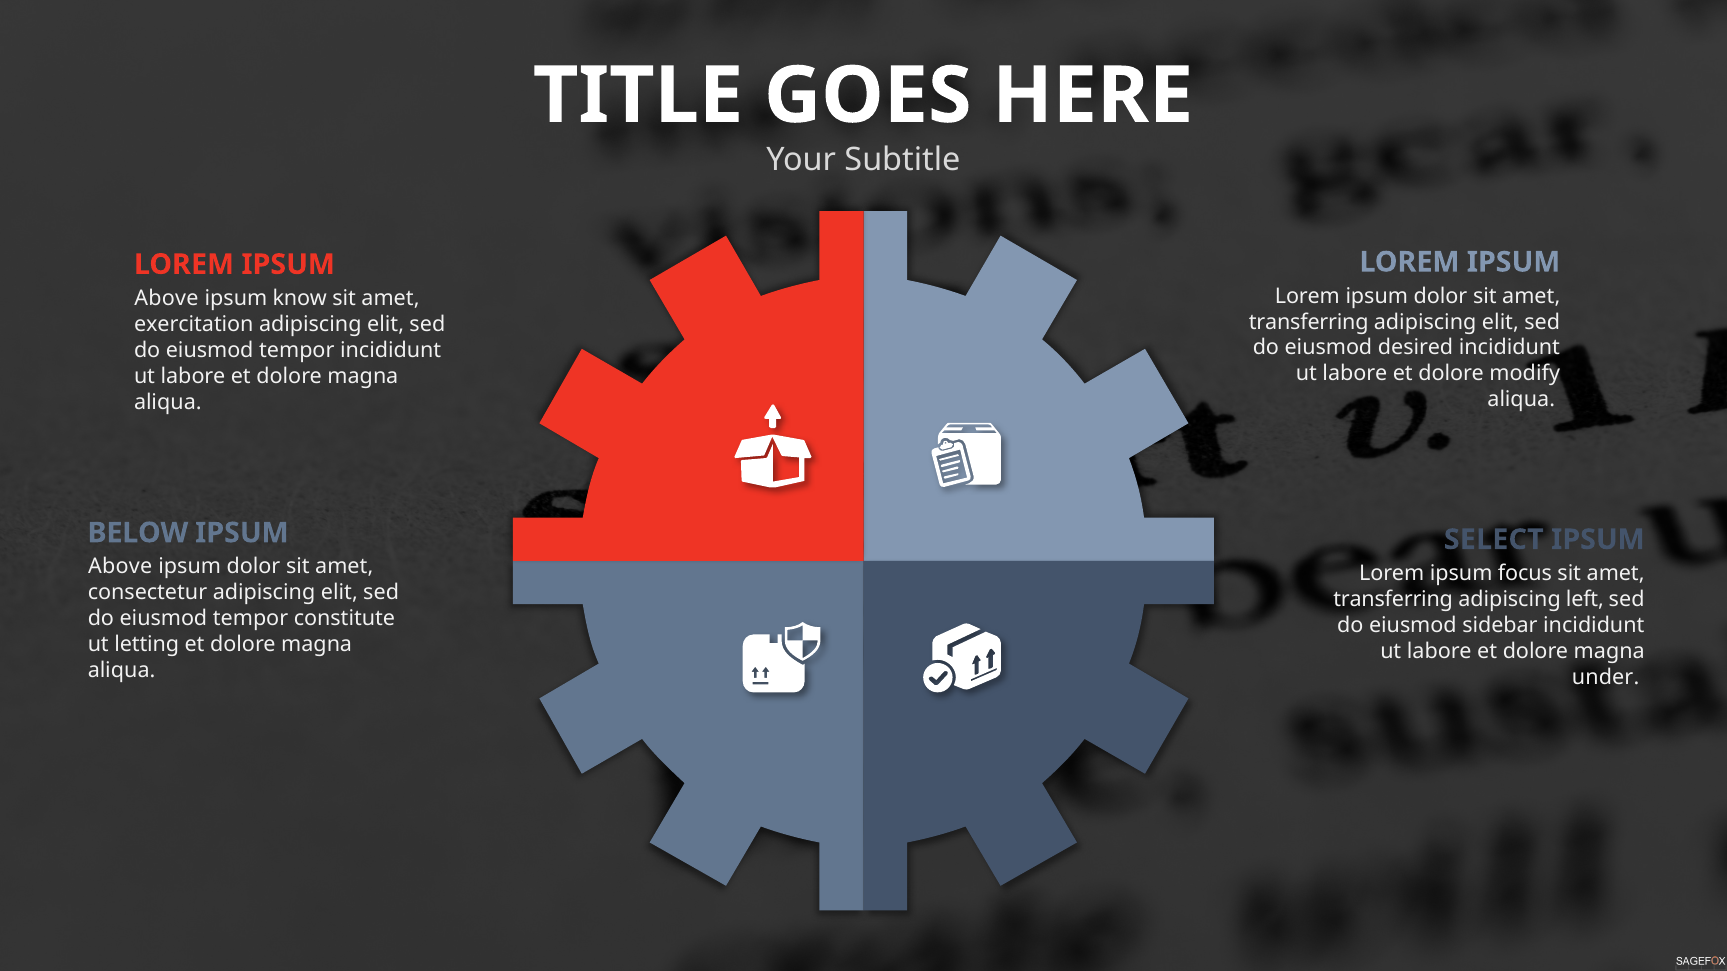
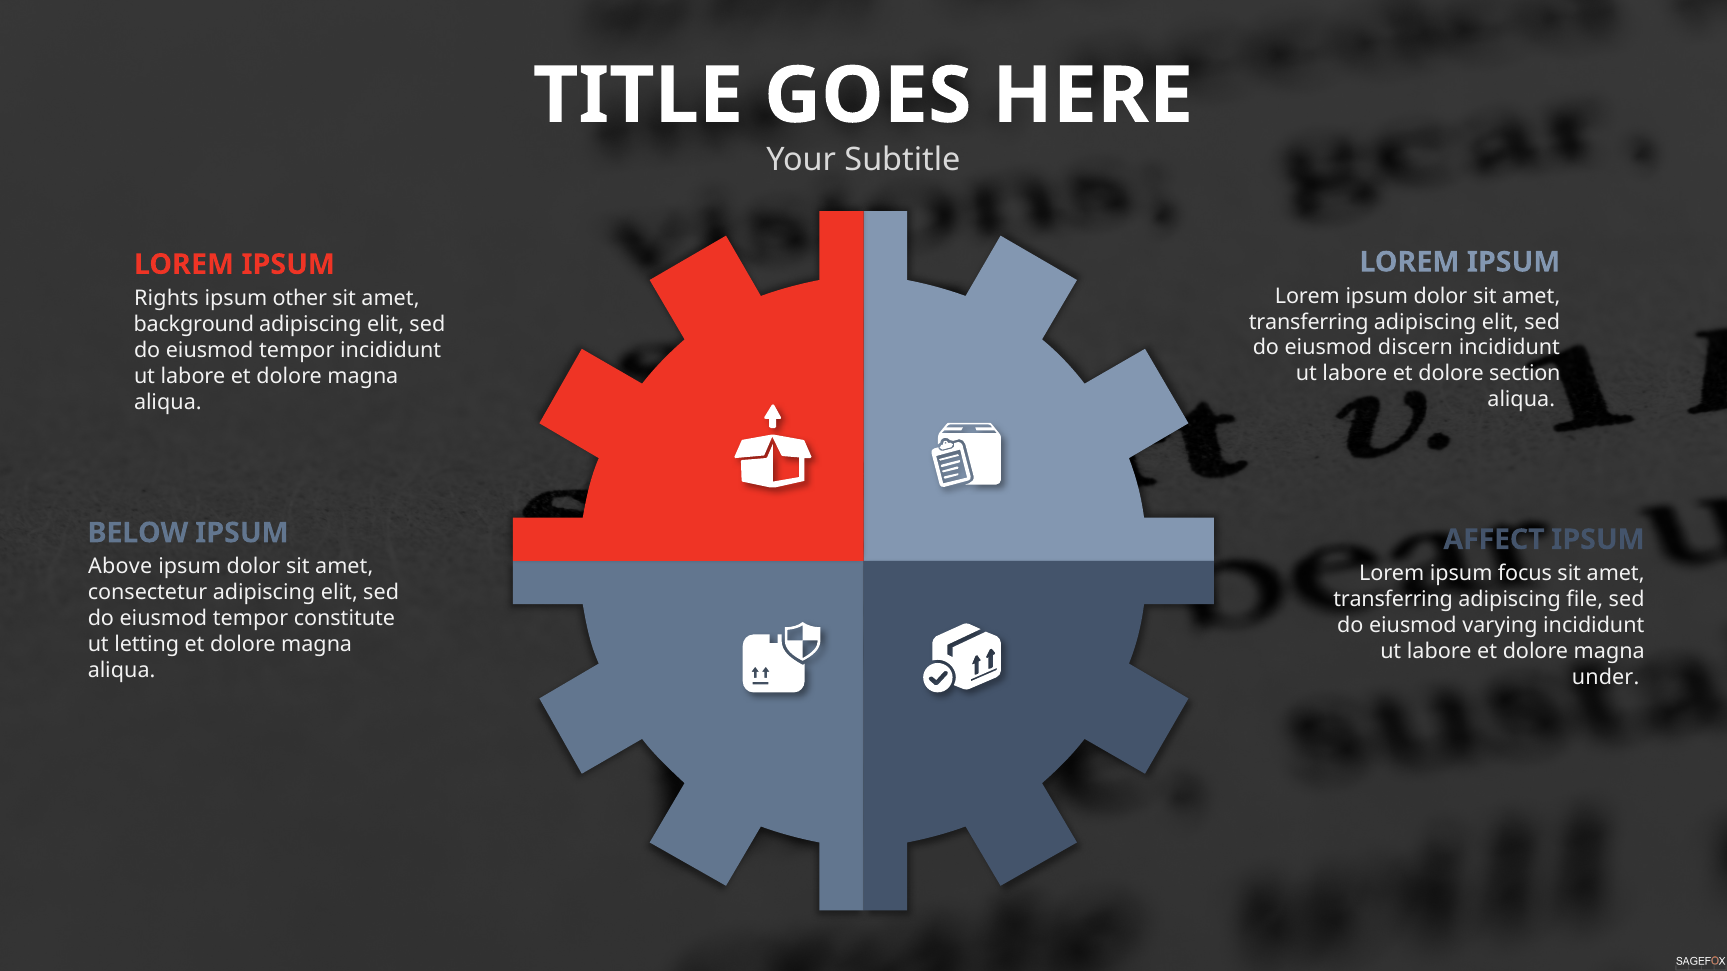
Above at (166, 299): Above -> Rights
know: know -> other
exercitation: exercitation -> background
desired: desired -> discern
modify: modify -> section
SELECT: SELECT -> AFFECT
left: left -> file
sidebar: sidebar -> varying
